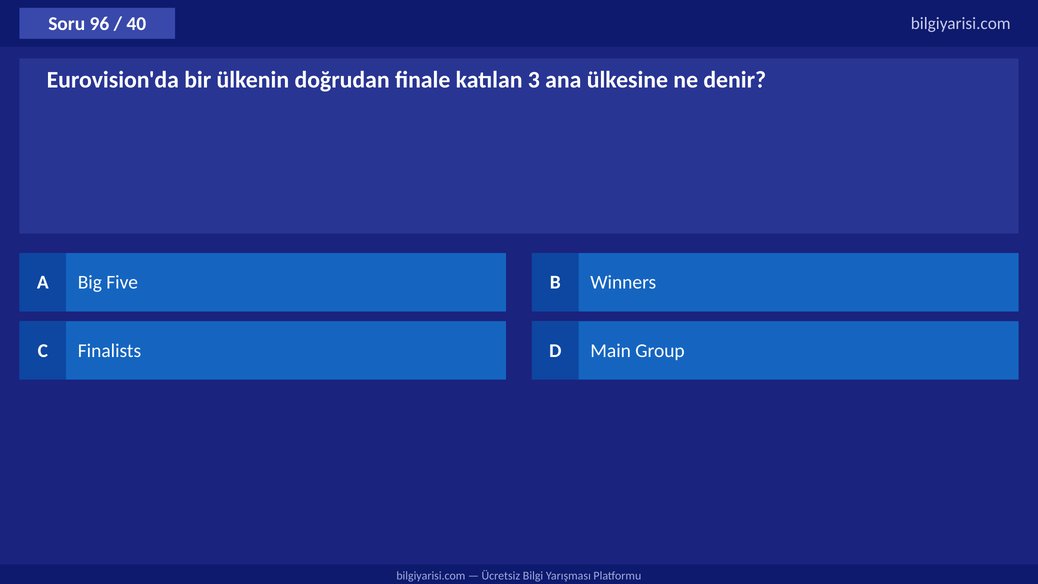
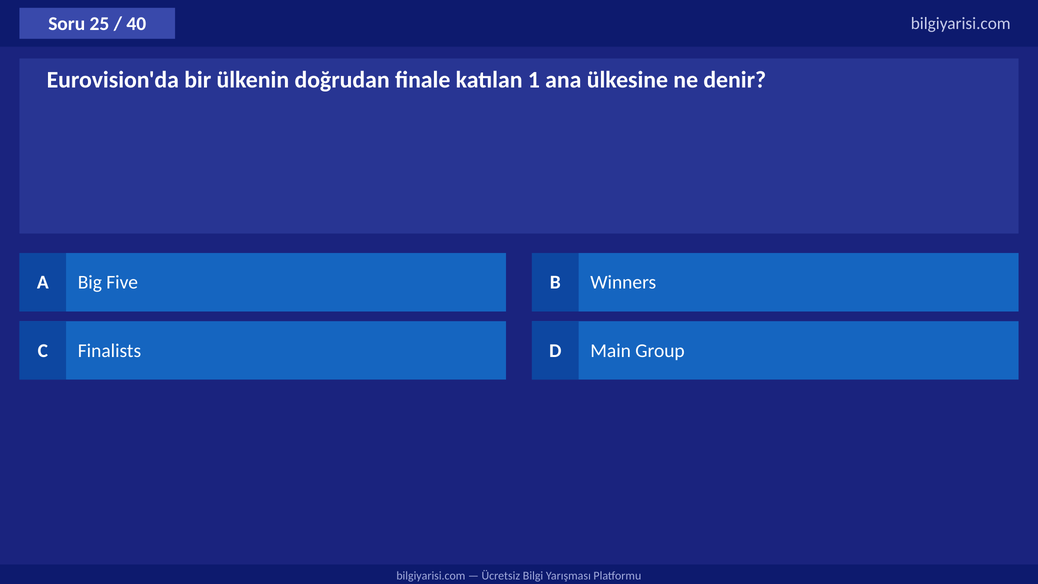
96: 96 -> 25
3: 3 -> 1
